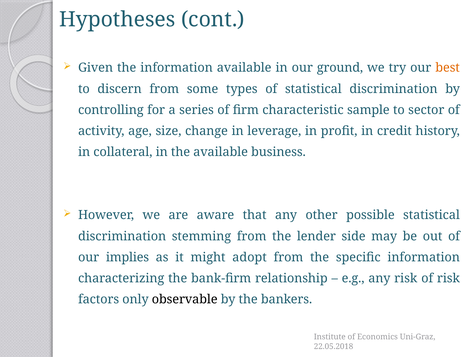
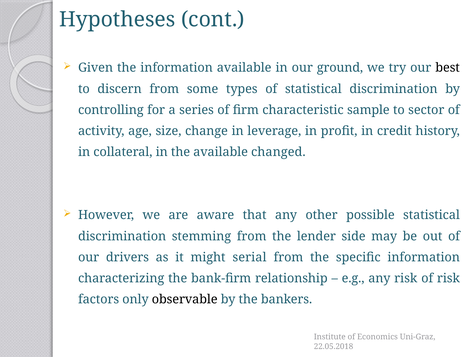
best colour: orange -> black
business: business -> changed
implies: implies -> drivers
adopt: adopt -> serial
